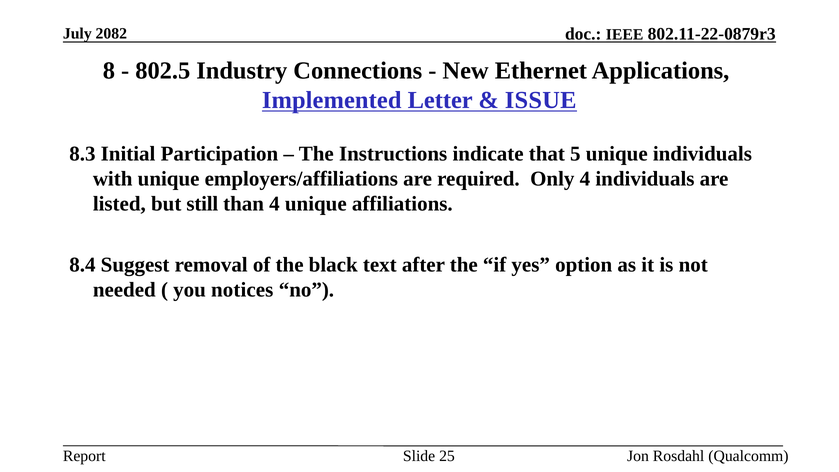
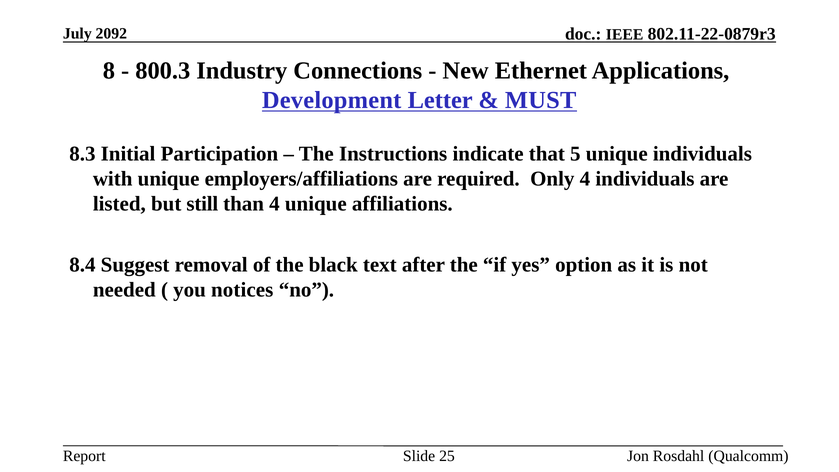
2082: 2082 -> 2092
802.5: 802.5 -> 800.3
Implemented: Implemented -> Development
ISSUE: ISSUE -> MUST
